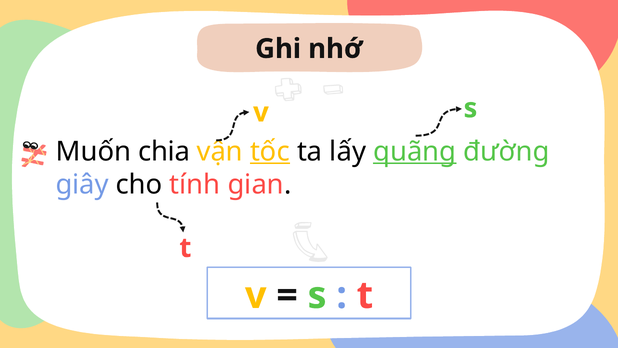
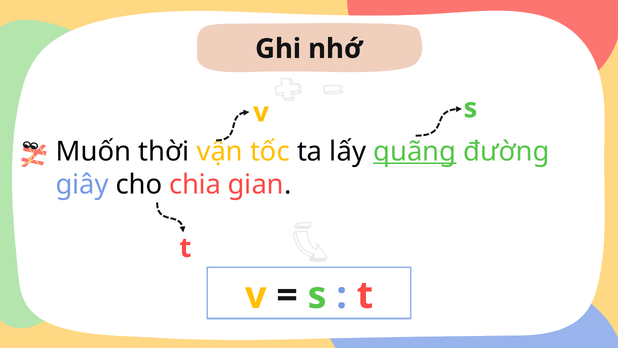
chia: chia -> thời
tốc underline: present -> none
tính: tính -> chia
